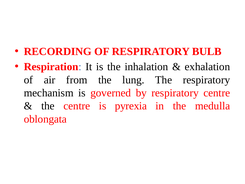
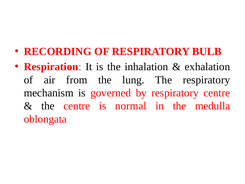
pyrexia: pyrexia -> normal
